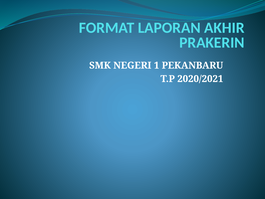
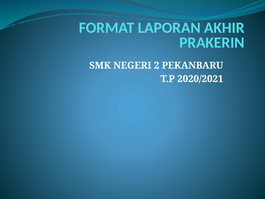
1: 1 -> 2
